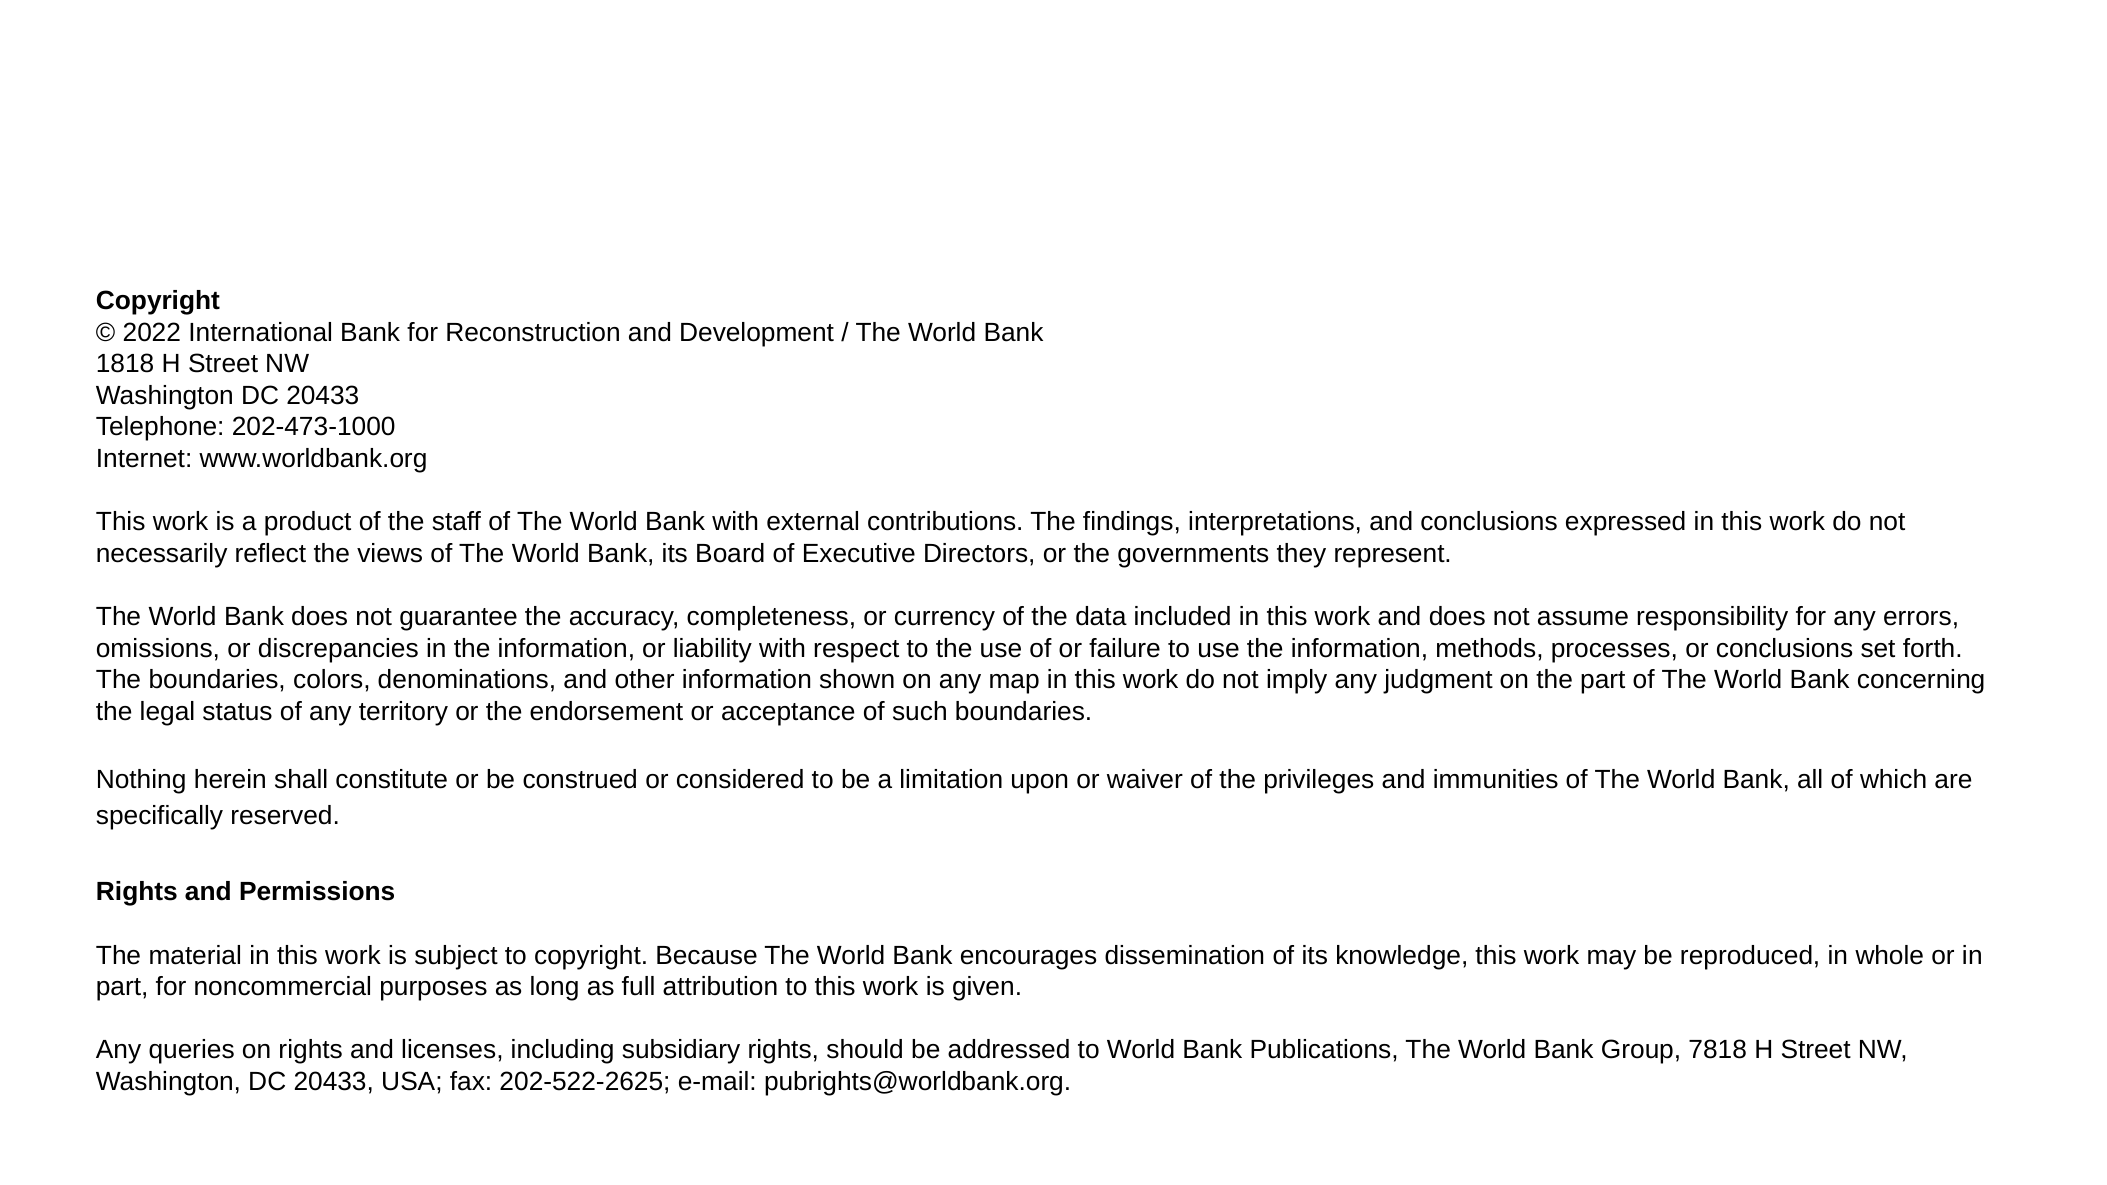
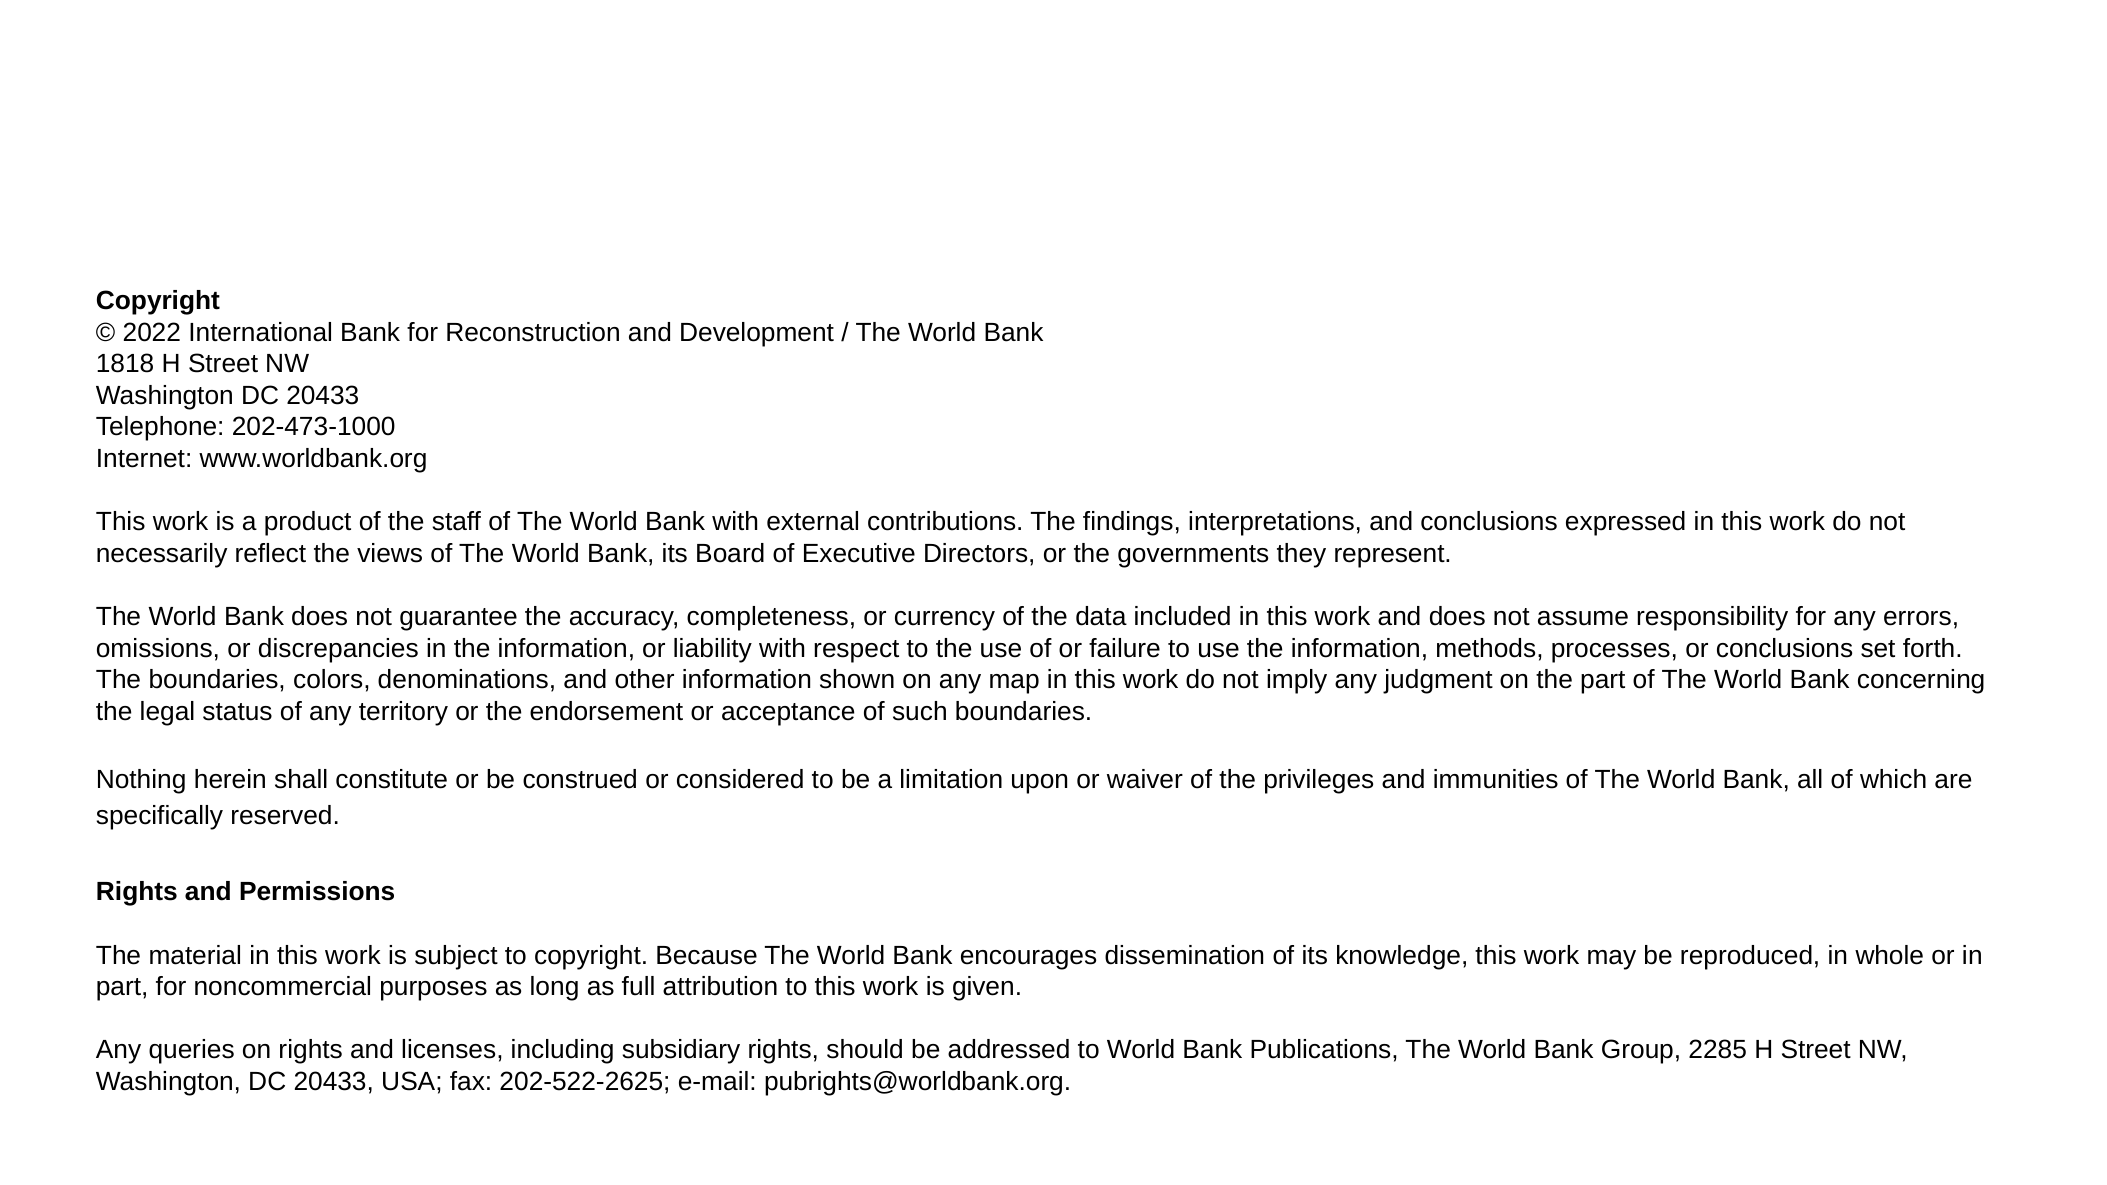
7818: 7818 -> 2285
